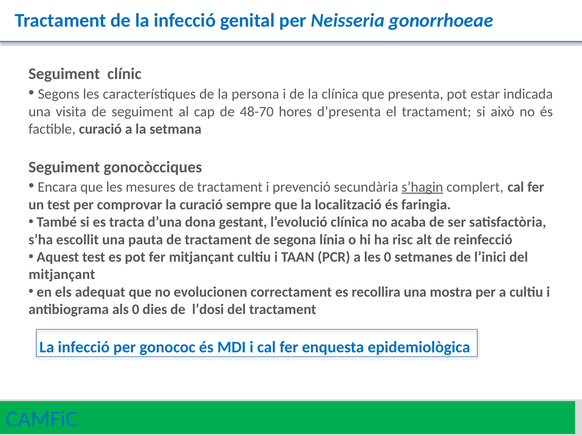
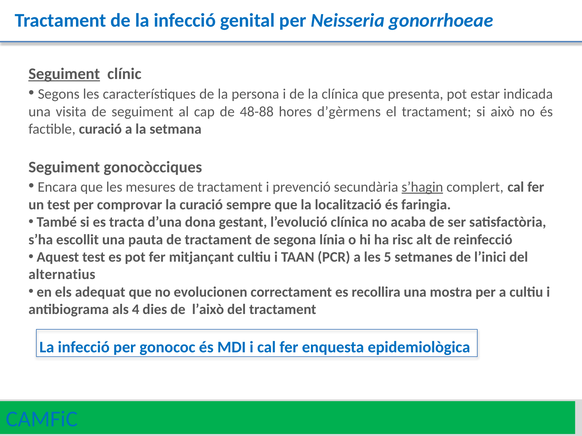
Seguiment at (64, 74) underline: none -> present
48-70: 48-70 -> 48-88
d’presenta: d’presenta -> d’gèrmens
les 0: 0 -> 5
mitjançant at (62, 275): mitjançant -> alternatius
als 0: 0 -> 4
l’dosi: l’dosi -> l’això
